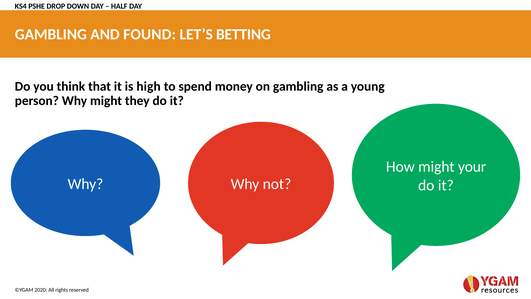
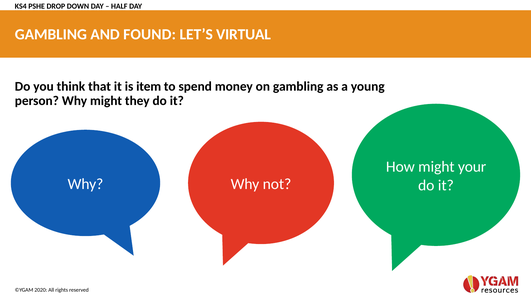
BETTING: BETTING -> VIRTUAL
high: high -> item
